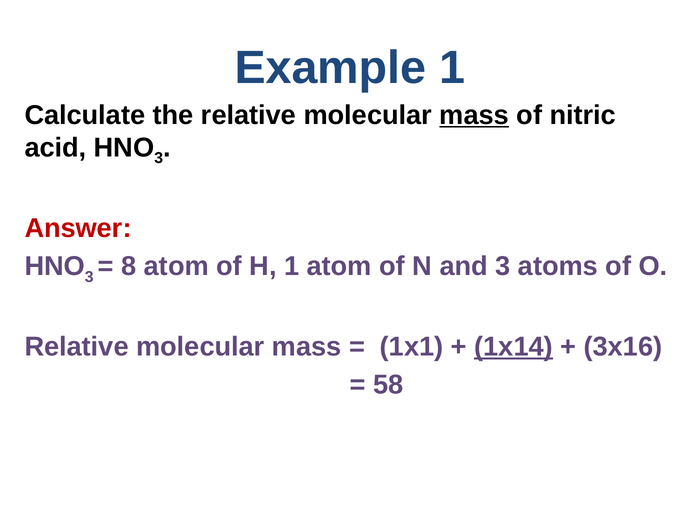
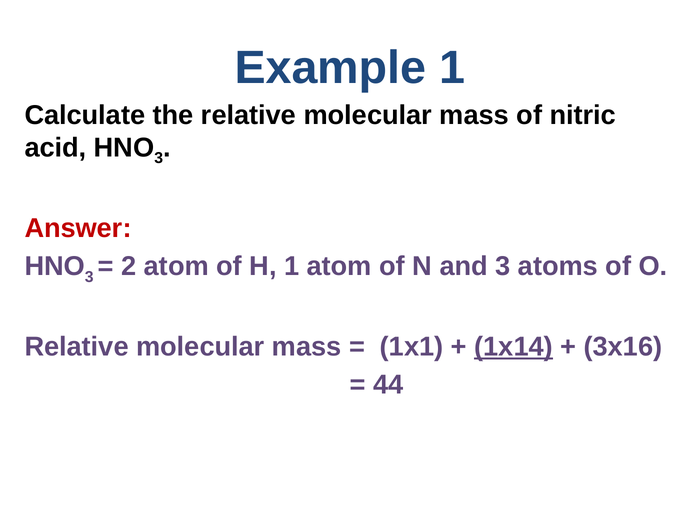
mass at (474, 115) underline: present -> none
8: 8 -> 2
58: 58 -> 44
